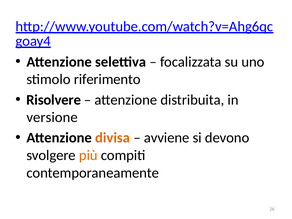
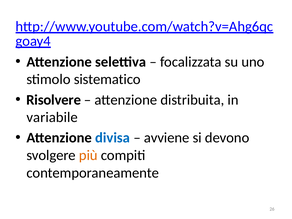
riferimento: riferimento -> sistematico
versione: versione -> variabile
divisa colour: orange -> blue
